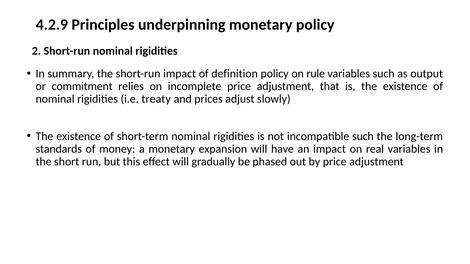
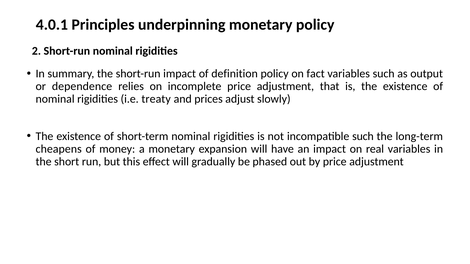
4.2.9: 4.2.9 -> 4.0.1
rule: rule -> fact
commitment: commitment -> dependence
standards: standards -> cheapens
